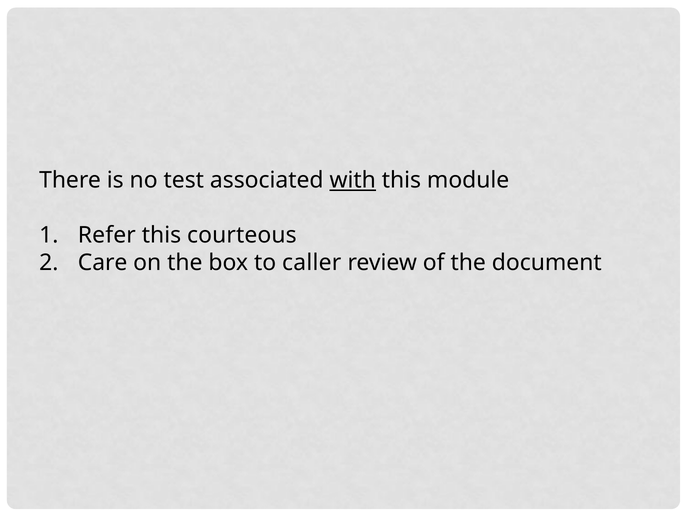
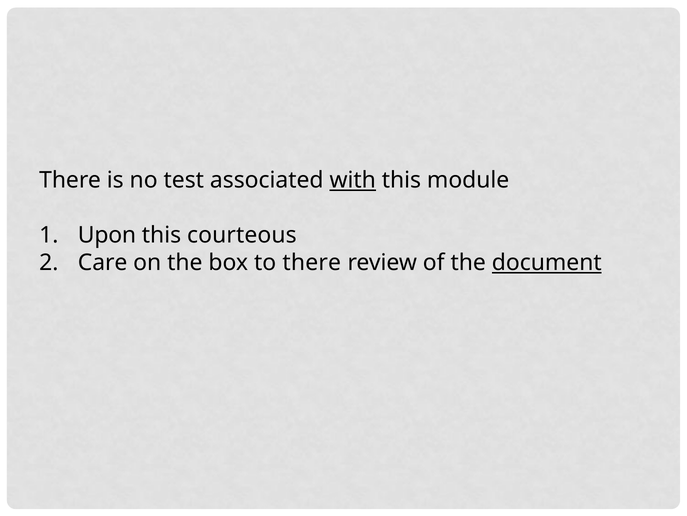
Refer: Refer -> Upon
to caller: caller -> there
document underline: none -> present
